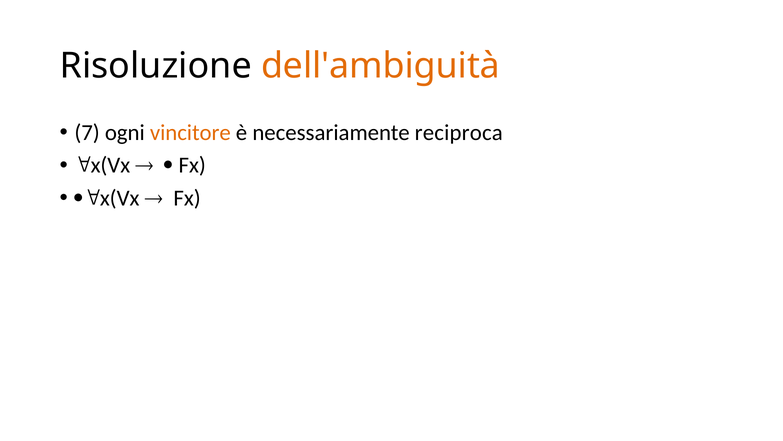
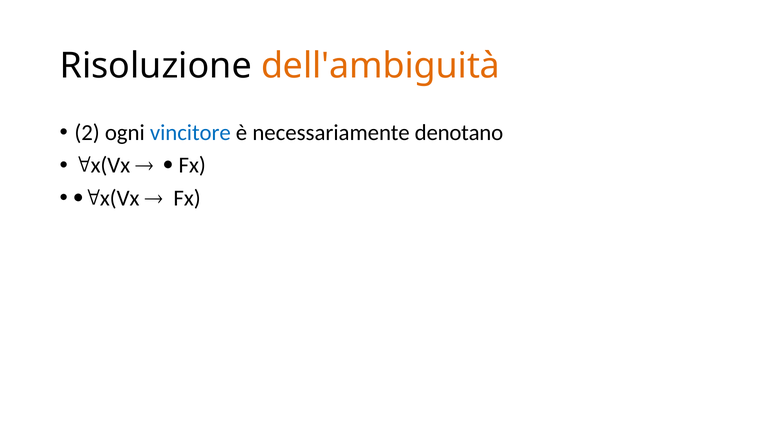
7: 7 -> 2
vincitore colour: orange -> blue
reciproca: reciproca -> denotano
